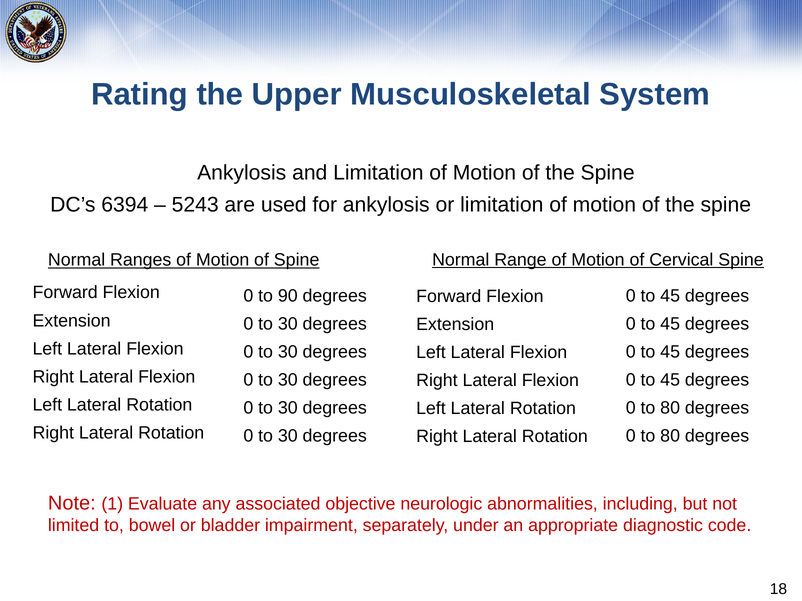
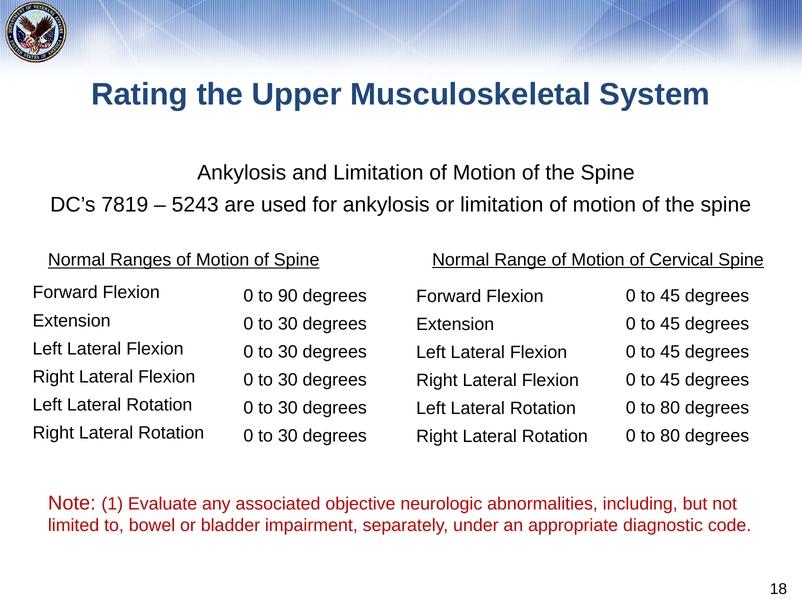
6394: 6394 -> 7819
